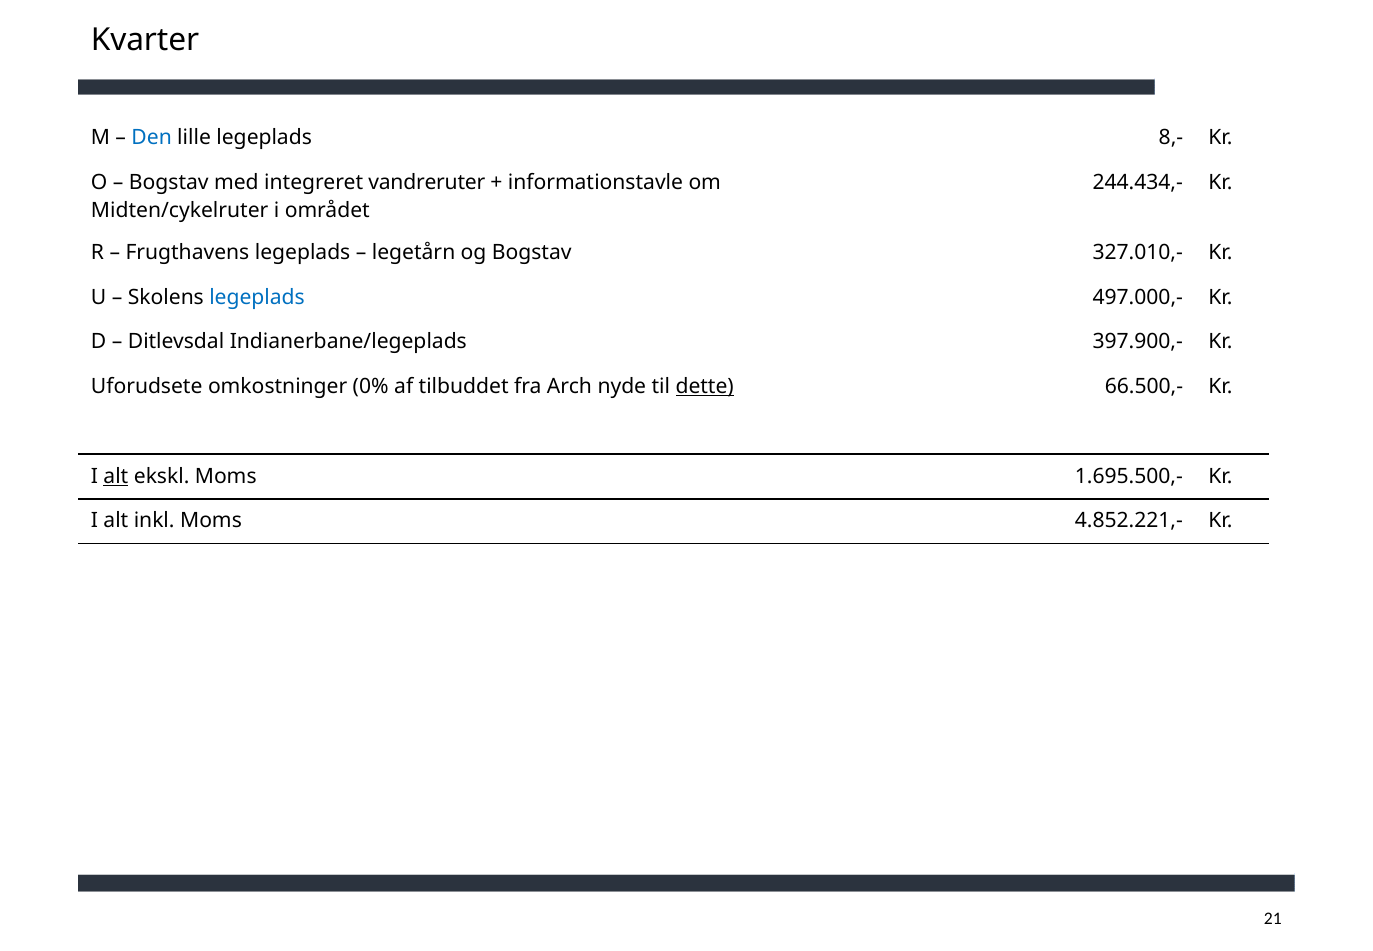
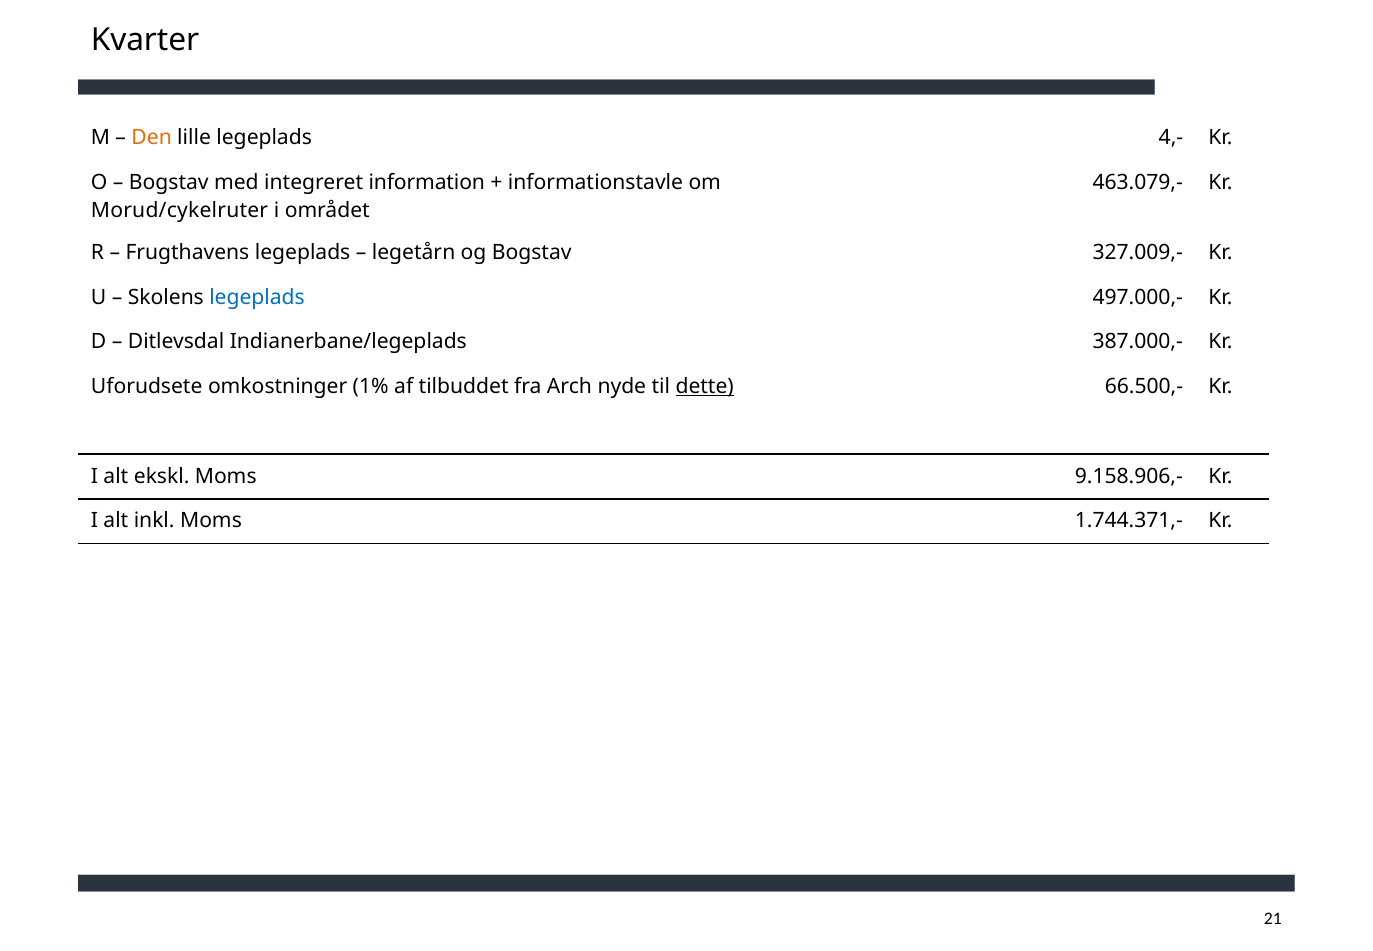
Den colour: blue -> orange
8,-: 8,- -> 4,-
vandreruter: vandreruter -> information
244.434,-: 244.434,- -> 463.079,-
Midten/cykelruter: Midten/cykelruter -> Morud/cykelruter
327.010,-: 327.010,- -> 327.009,-
397.900,-: 397.900,- -> 387.000,-
0%: 0% -> 1%
alt at (116, 476) underline: present -> none
1.695.500,-: 1.695.500,- -> 9.158.906,-
4.852.221,-: 4.852.221,- -> 1.744.371,-
